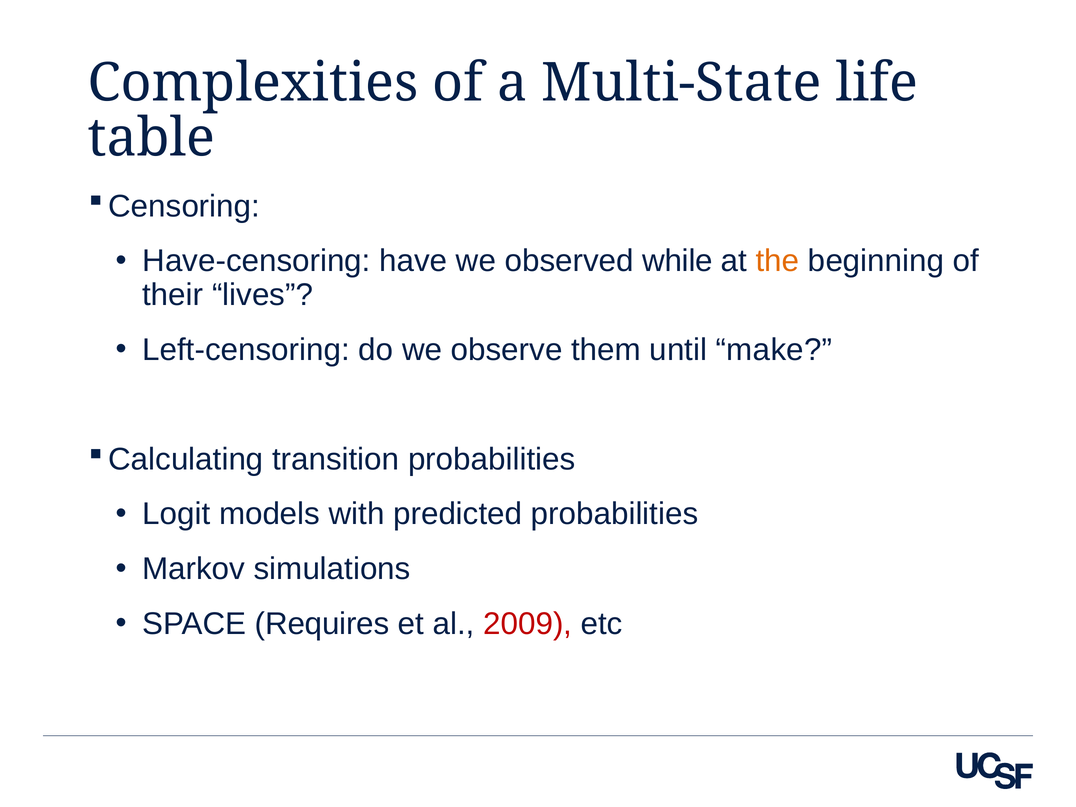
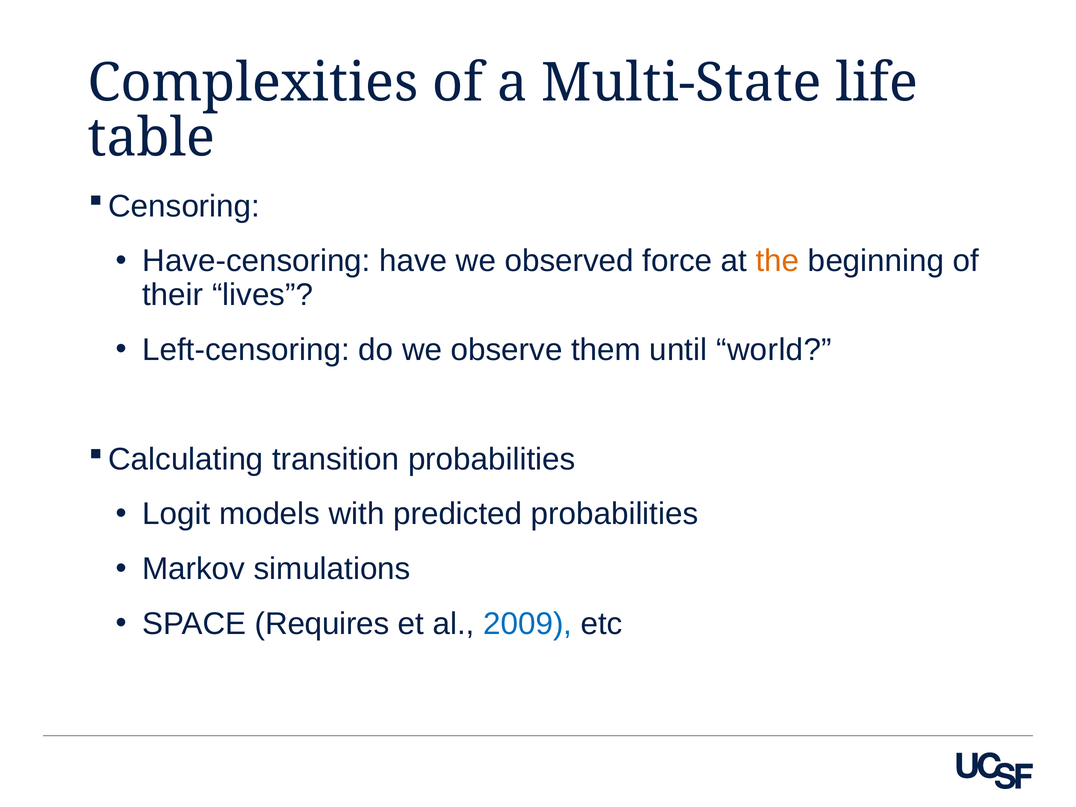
while: while -> force
make: make -> world
2009 colour: red -> blue
